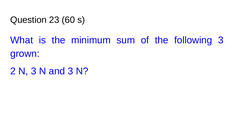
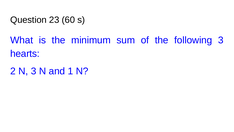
grown: grown -> hearts
and 3: 3 -> 1
